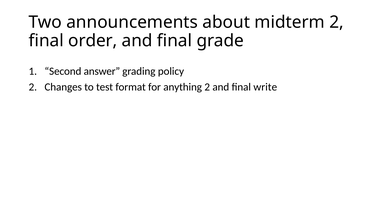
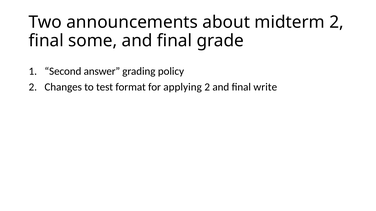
order: order -> some
anything: anything -> applying
